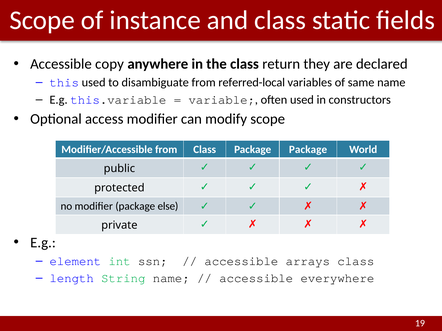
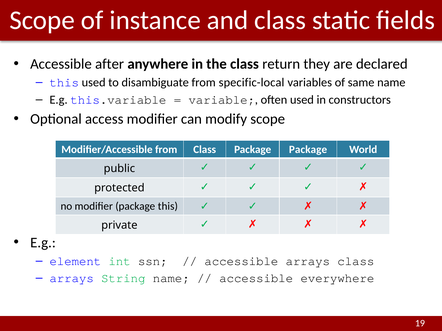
copy: copy -> after
referred-local: referred-local -> specific-local
package else: else -> this
length at (72, 279): length -> arrays
